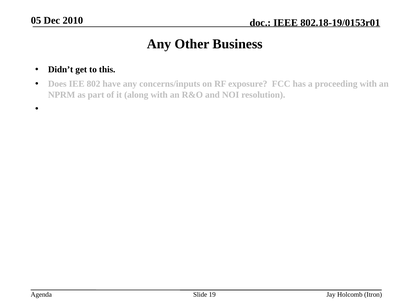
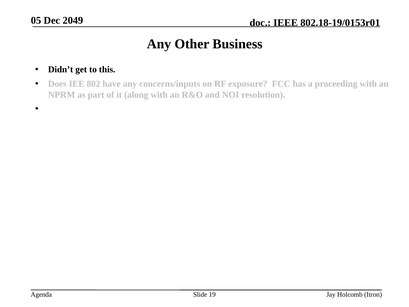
2010: 2010 -> 2049
